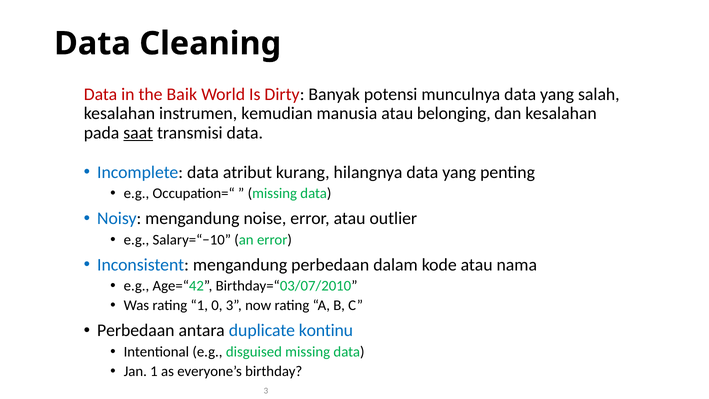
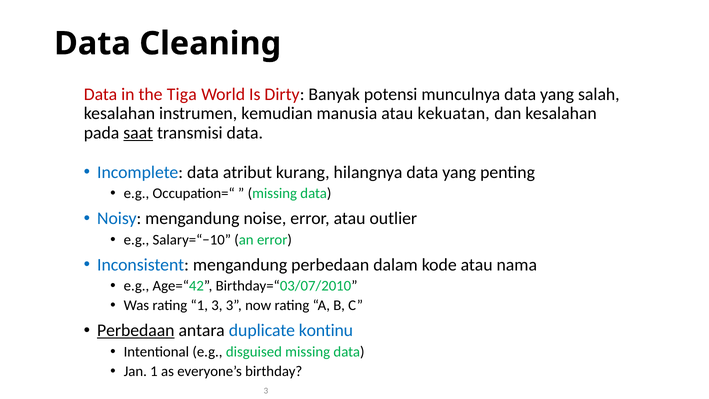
Baik: Baik -> Tiga
belonging: belonging -> kekuatan
1 0: 0 -> 3
Perbedaan at (136, 330) underline: none -> present
